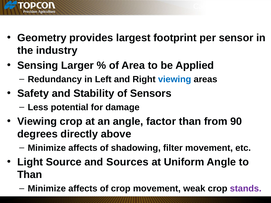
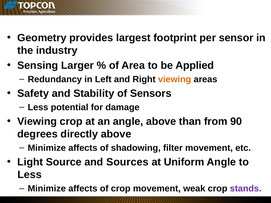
viewing at (175, 79) colour: blue -> orange
angle factor: factor -> above
Than at (30, 175): Than -> Less
